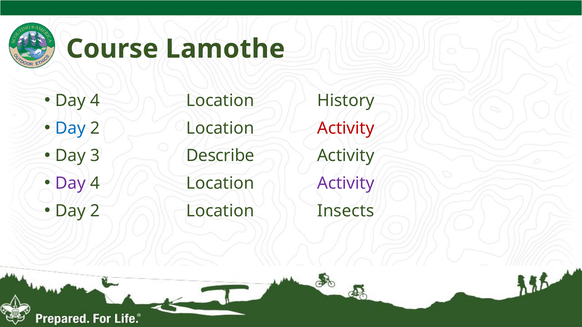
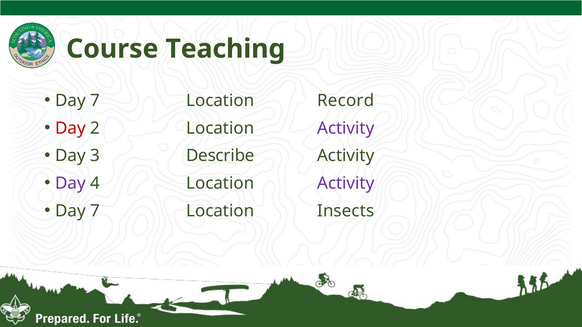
Lamothe: Lamothe -> Teaching
4 at (95, 101): 4 -> 7
History: History -> Record
Day at (71, 128) colour: blue -> red
Activity at (346, 128) colour: red -> purple
2 at (95, 211): 2 -> 7
